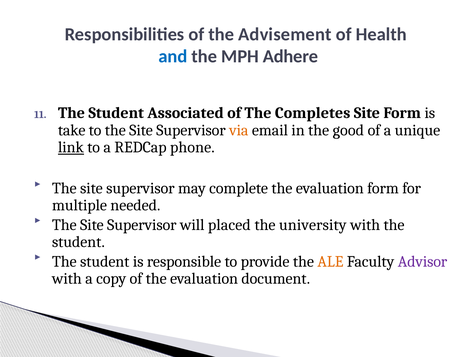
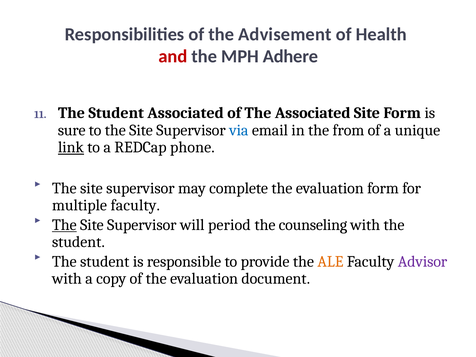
and colour: blue -> red
The Completes: Completes -> Associated
take: take -> sure
via colour: orange -> blue
good: good -> from
multiple needed: needed -> faculty
The at (64, 225) underline: none -> present
placed: placed -> period
university: university -> counseling
